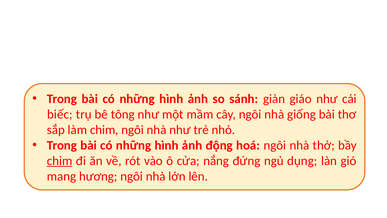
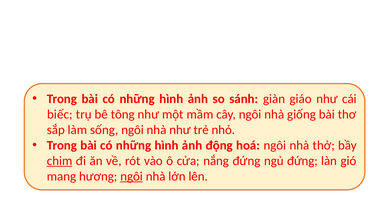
làm chim: chim -> sống
ngủ dụng: dụng -> đứng
ngôi at (132, 176) underline: none -> present
